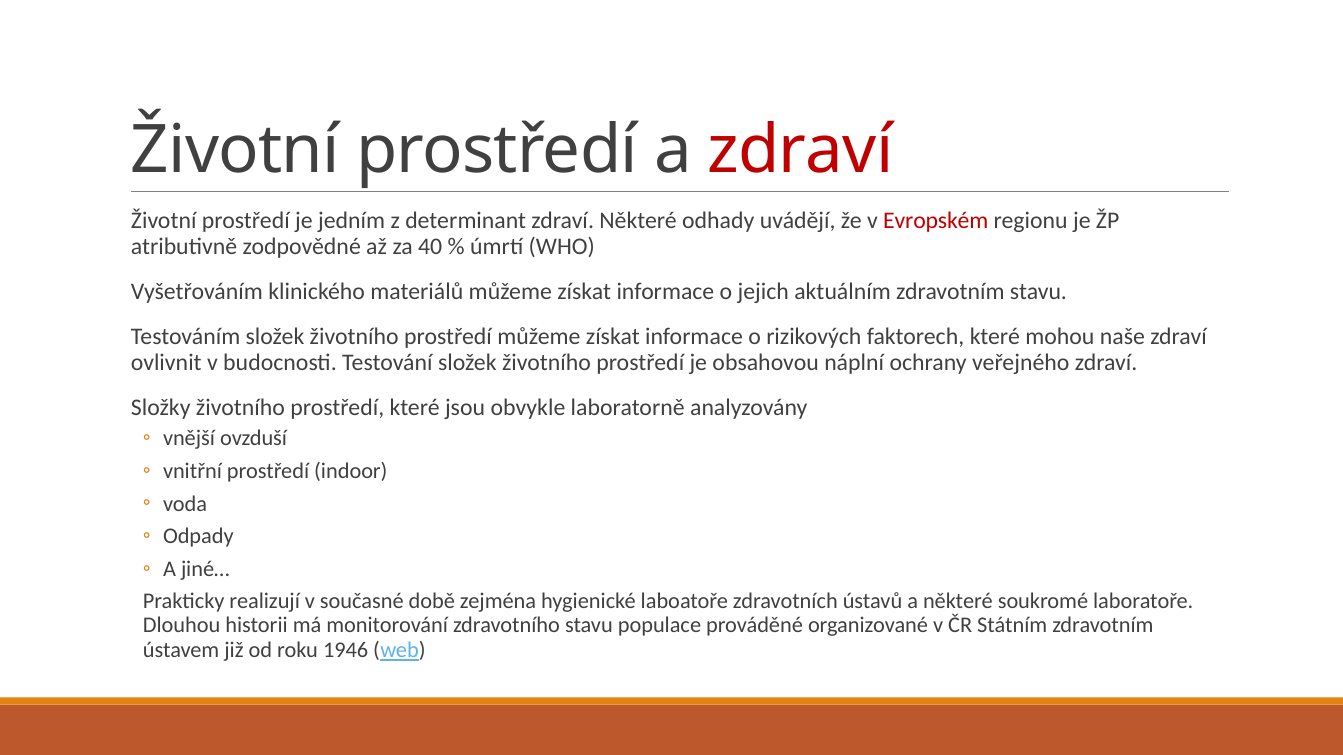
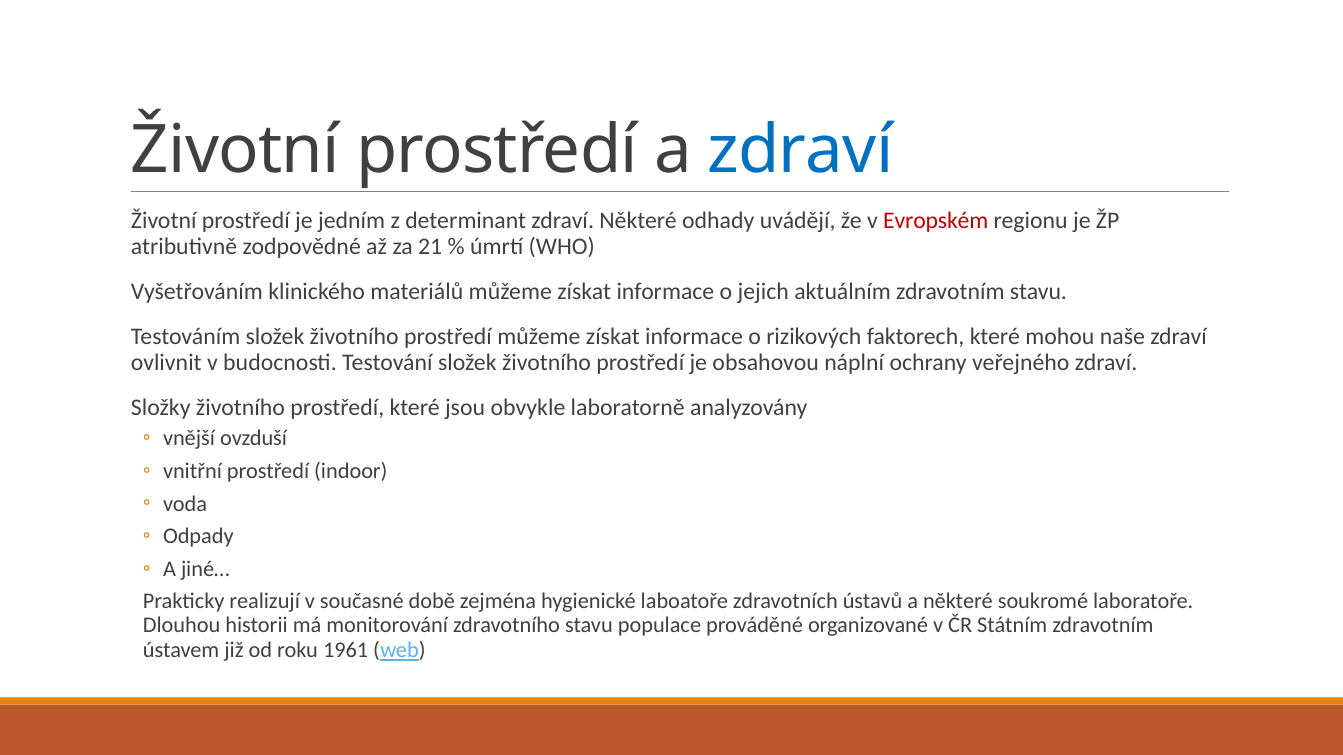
zdraví at (800, 150) colour: red -> blue
40: 40 -> 21
1946: 1946 -> 1961
